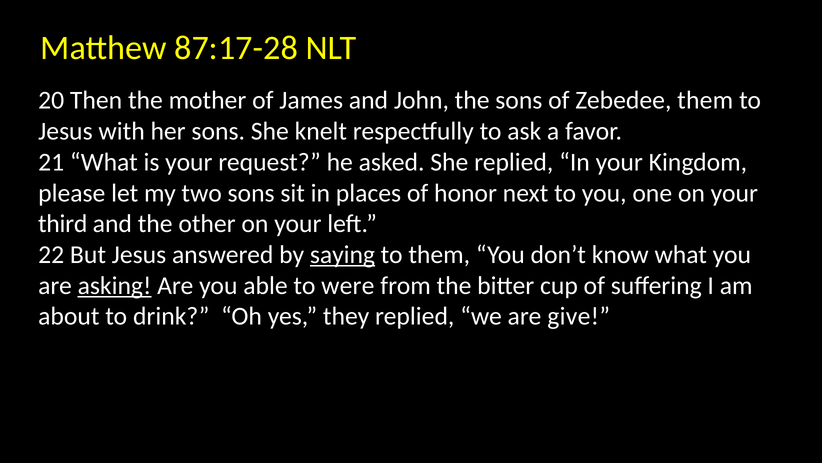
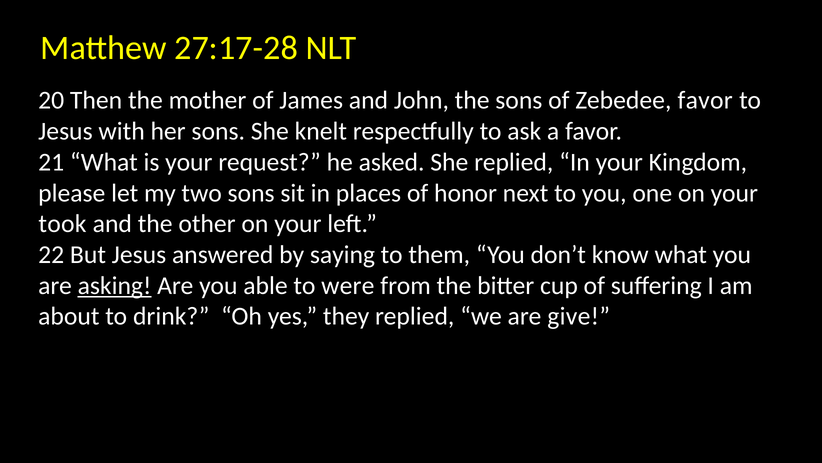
87:17-28: 87:17-28 -> 27:17-28
Zebedee them: them -> favor
third: third -> took
saying underline: present -> none
